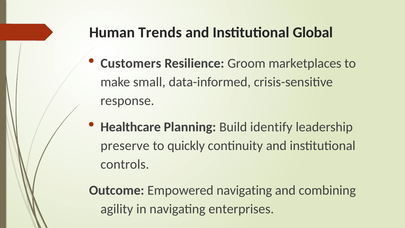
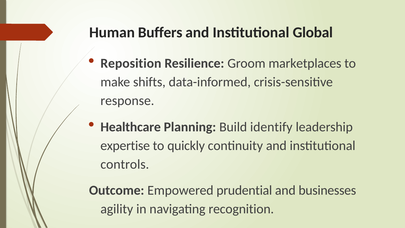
Trends: Trends -> Buffers
Customers: Customers -> Reposition
small: small -> shifts
preserve: preserve -> expertise
Empowered navigating: navigating -> prudential
combining: combining -> businesses
enterprises: enterprises -> recognition
